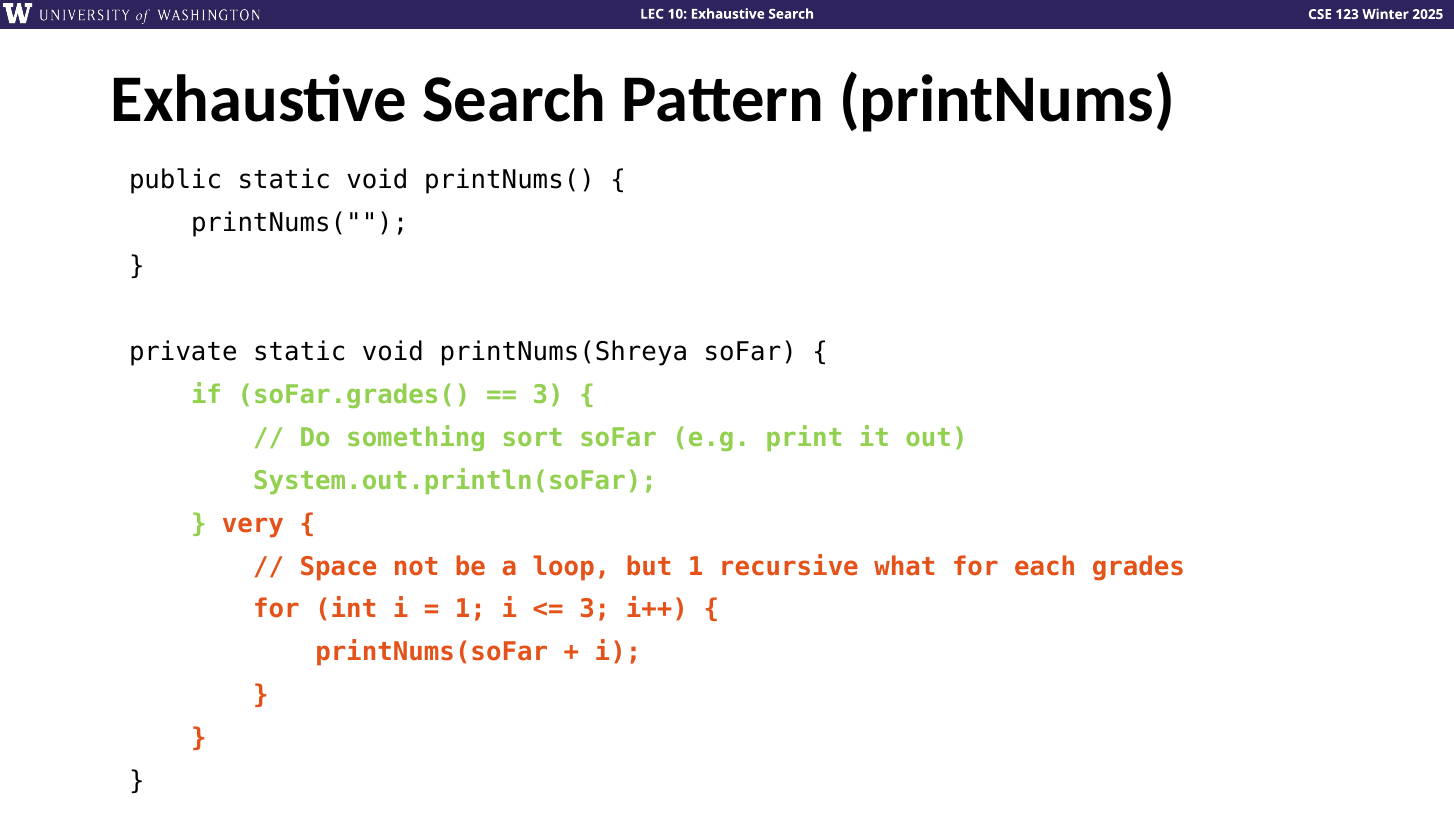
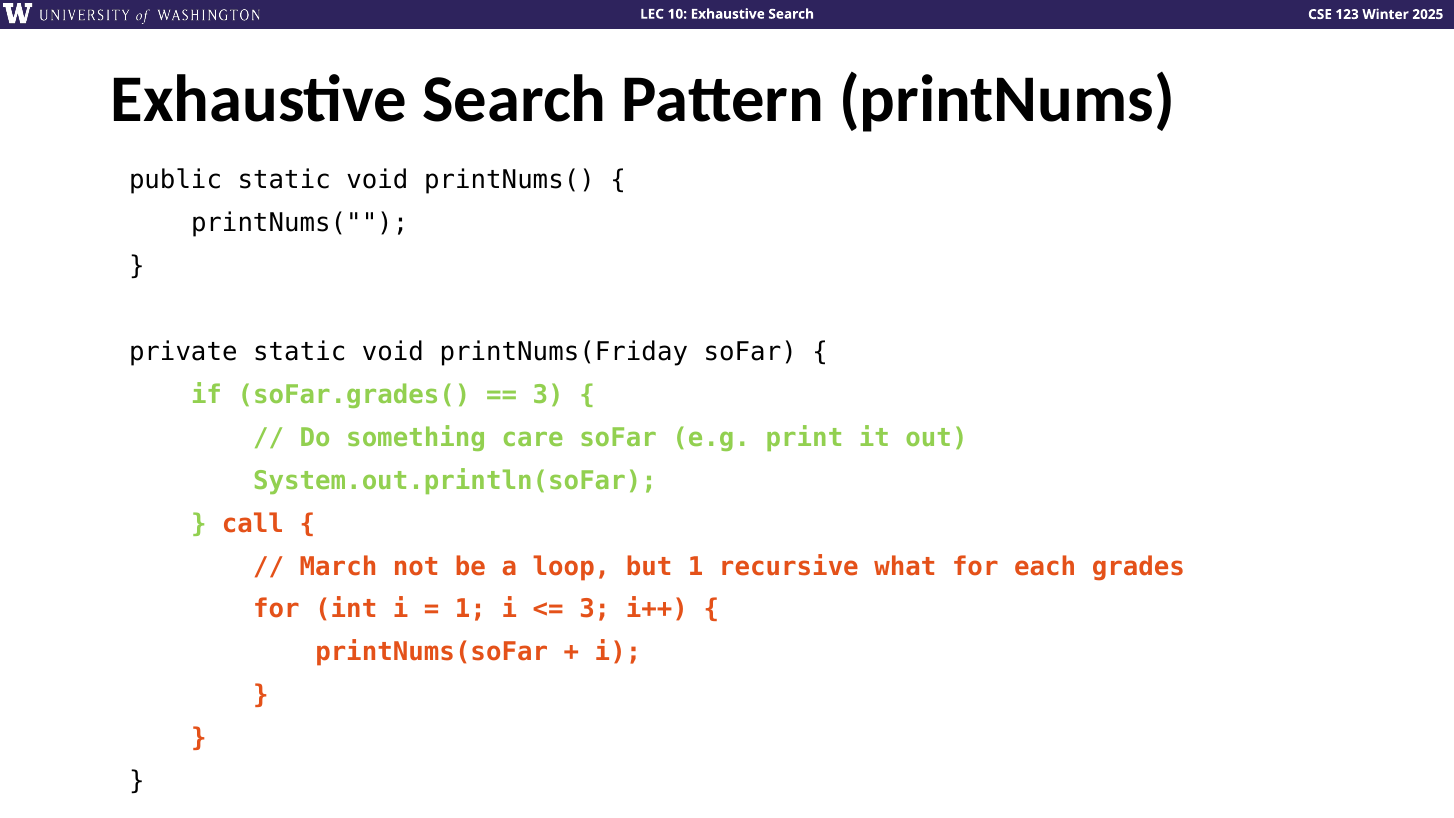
printNums(Shreya: printNums(Shreya -> printNums(Friday
sort: sort -> care
very: very -> call
Space: Space -> March
